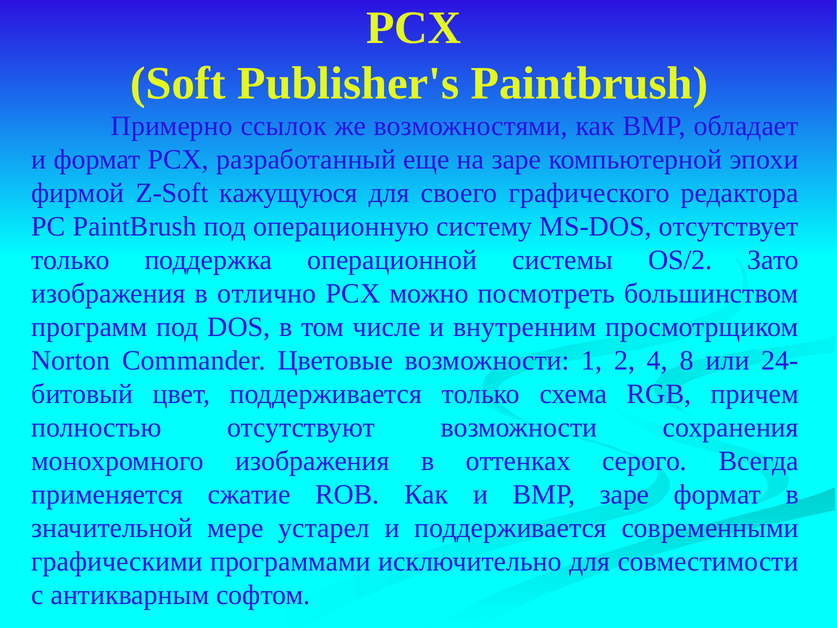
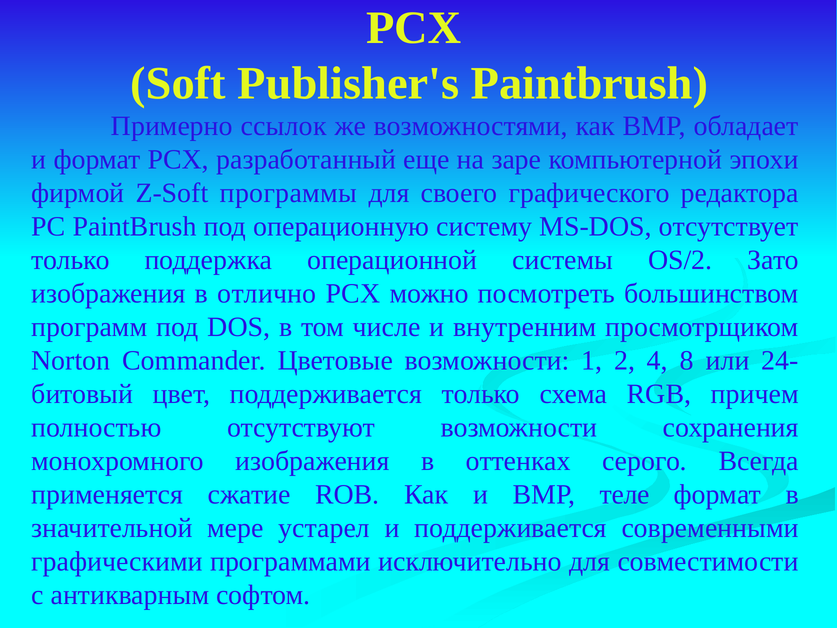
кажущуюся: кажущуюся -> программы
ВМР заре: заре -> теле
